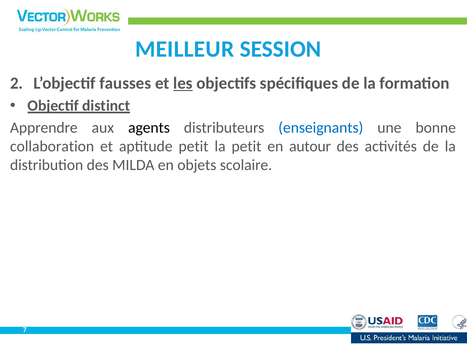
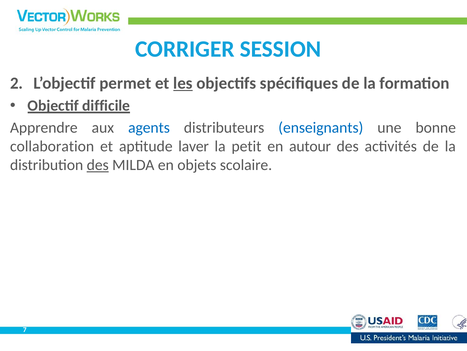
MEILLEUR: MEILLEUR -> CORRIGER
fausses: fausses -> permet
distinct: distinct -> difficile
agents colour: black -> blue
aptitude petit: petit -> laver
des at (98, 165) underline: none -> present
